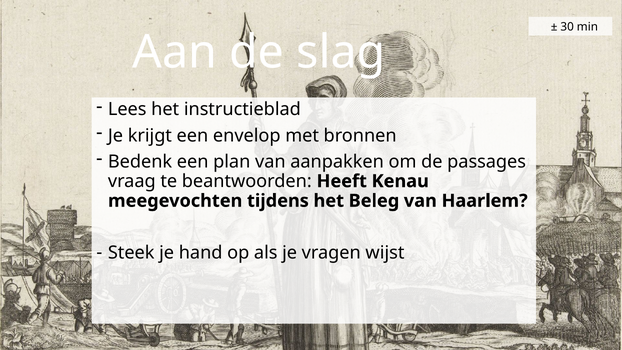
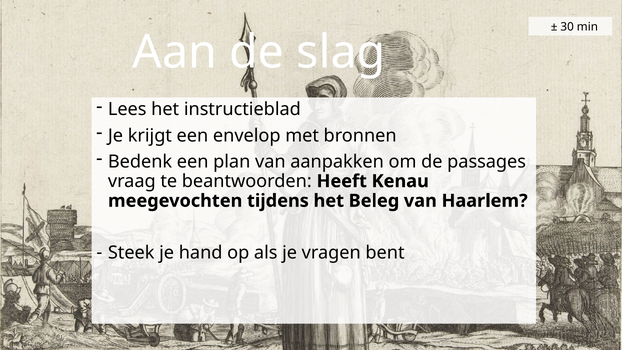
wijst: wijst -> bent
